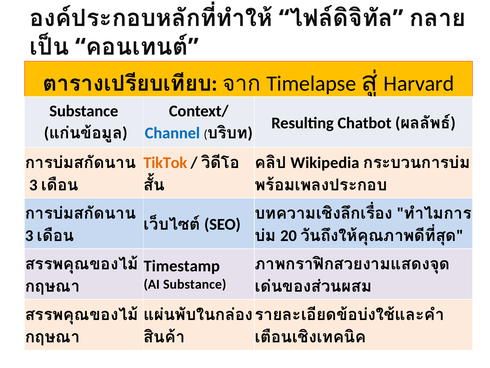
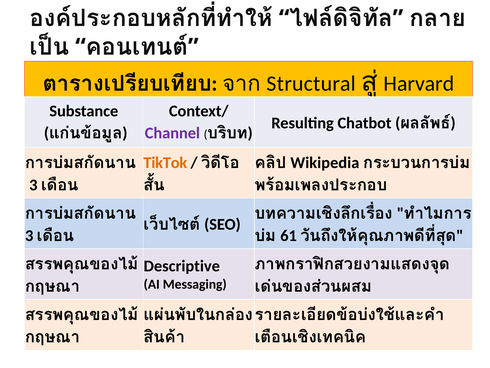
Timelapse: Timelapse -> Structural
Channel colour: blue -> purple
20: 20 -> 61
Timestamp: Timestamp -> Descriptive
AI Substance: Substance -> Messaging
